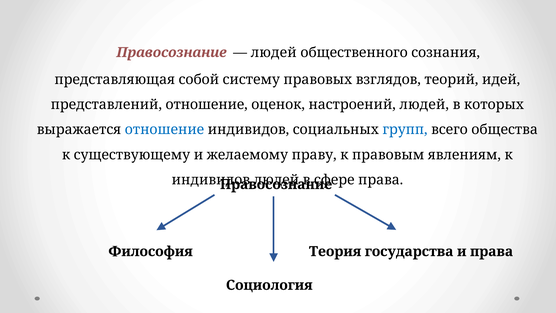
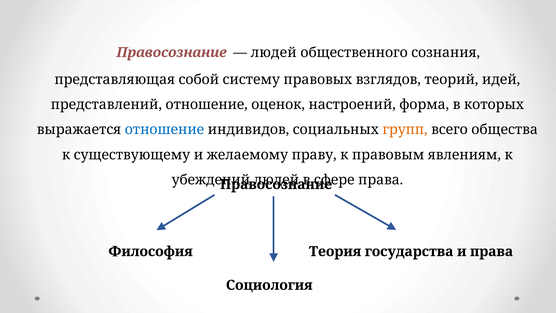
настроений людей: людей -> форма
групп colour: blue -> orange
индивидов at (211, 180): индивидов -> убеждений
